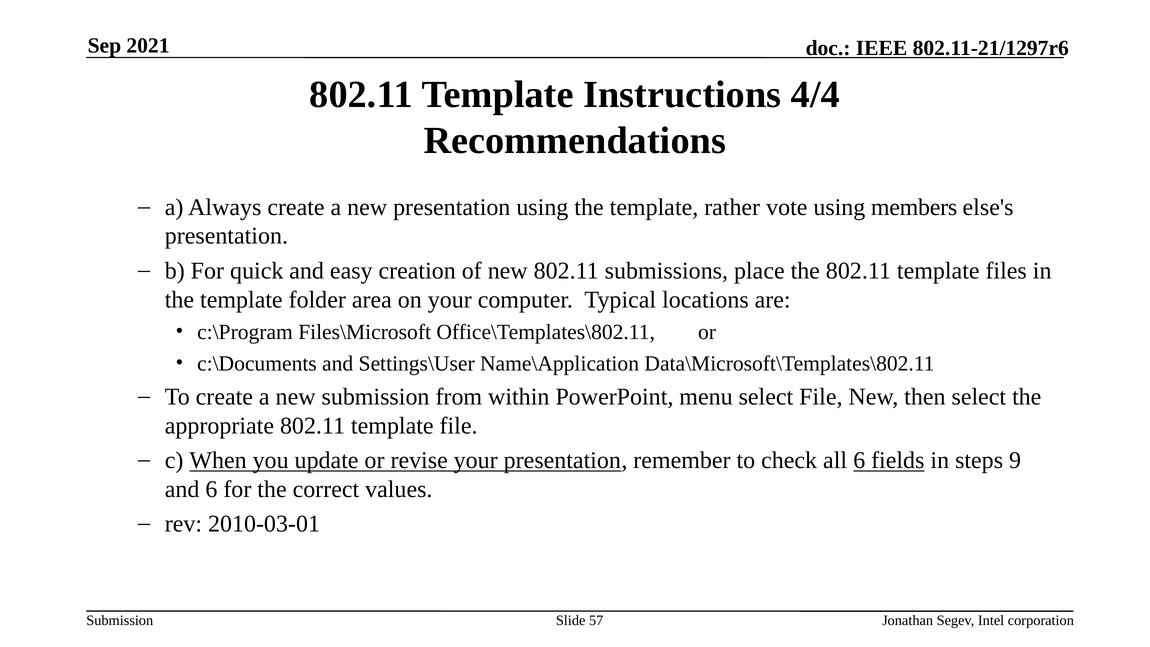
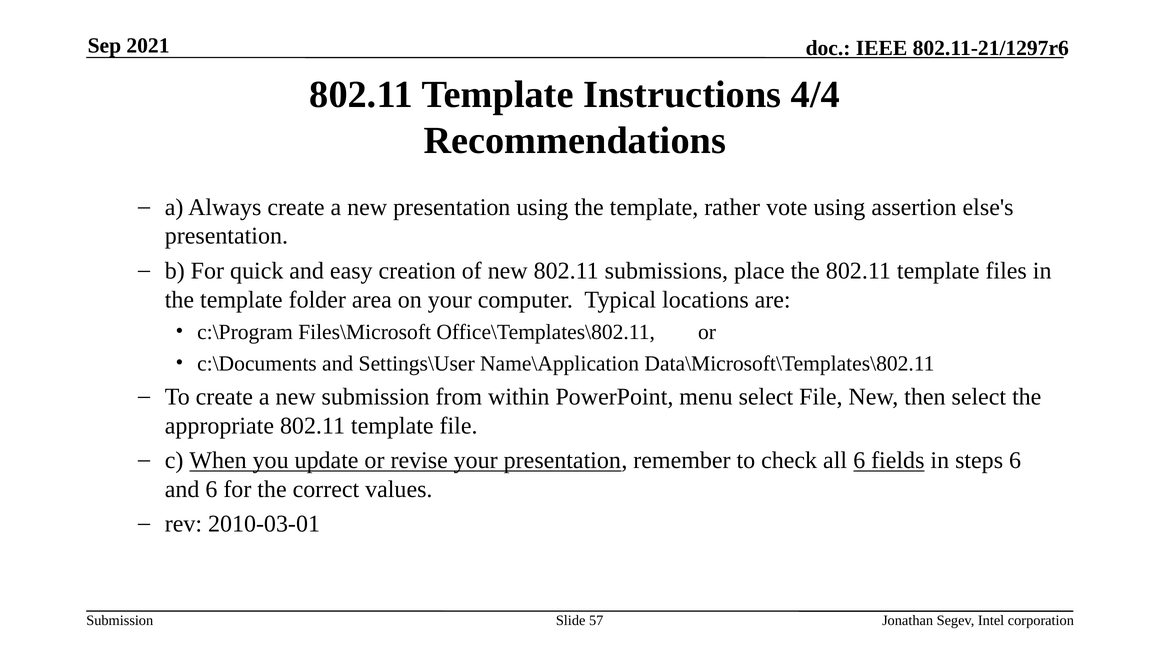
members: members -> assertion
steps 9: 9 -> 6
